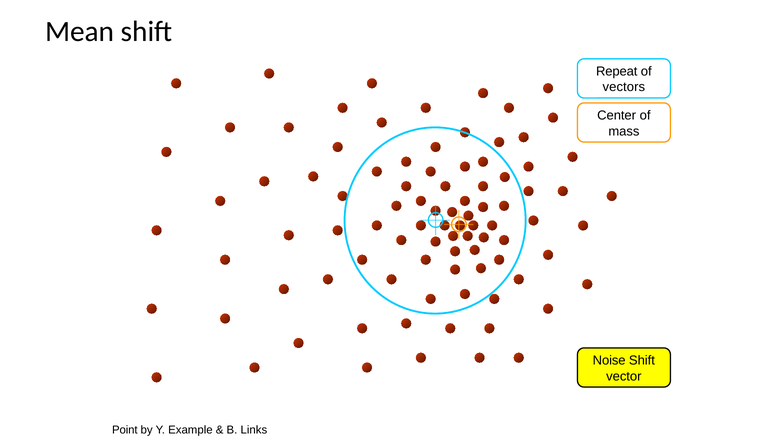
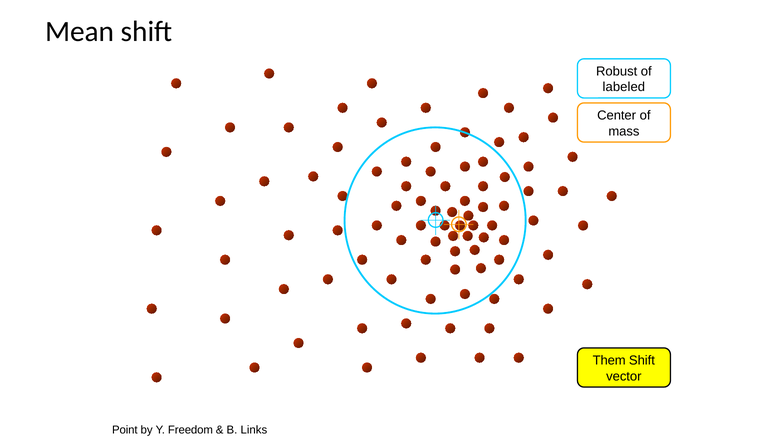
Repeat: Repeat -> Robust
vectors: vectors -> labeled
Noise: Noise -> Them
Example: Example -> Freedom
